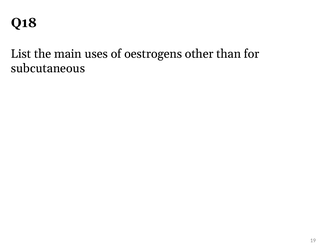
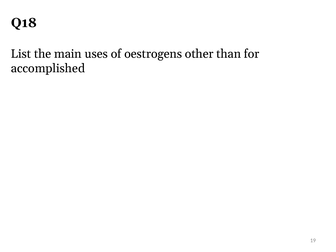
subcutaneous: subcutaneous -> accomplished
